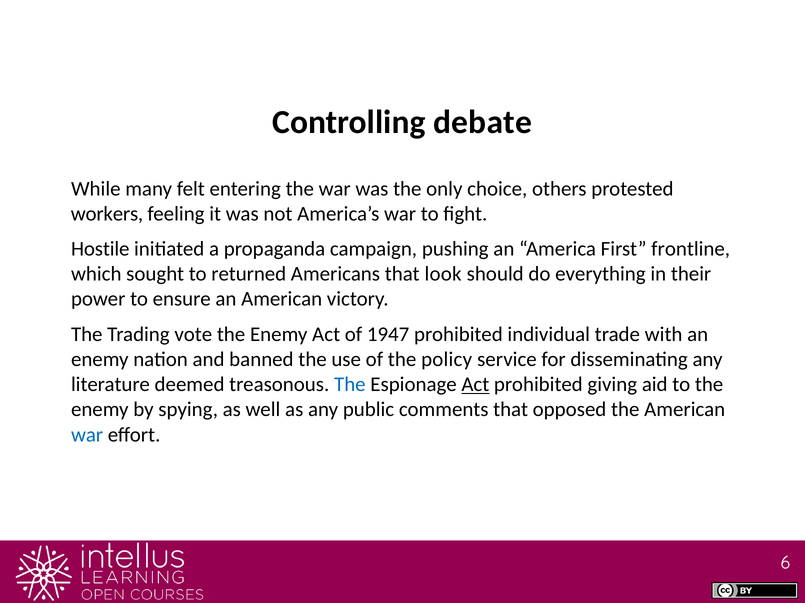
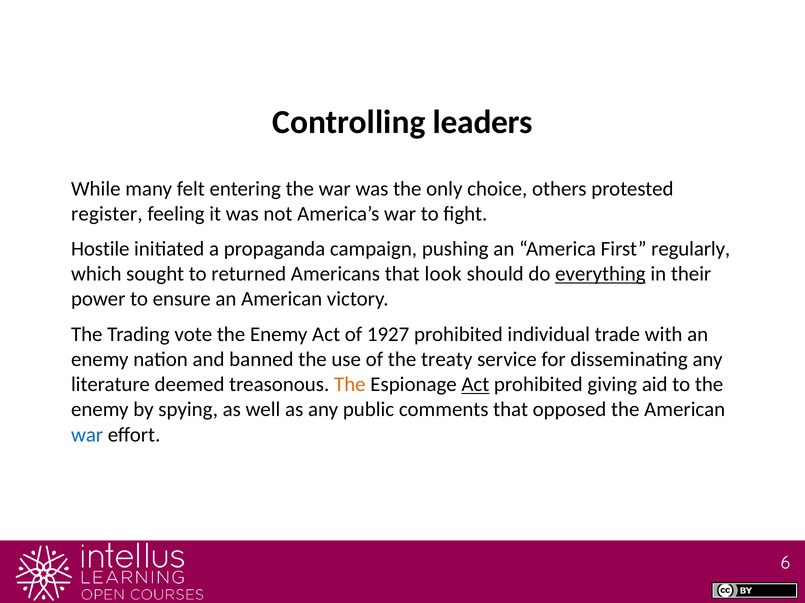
debate: debate -> leaders
workers: workers -> register
frontline: frontline -> regularly
everything underline: none -> present
1947: 1947 -> 1927
policy: policy -> treaty
The at (350, 385) colour: blue -> orange
